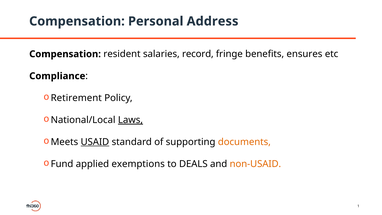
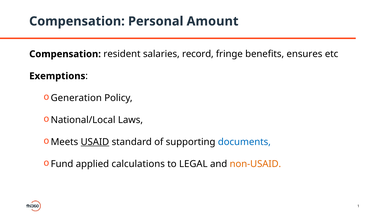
Address: Address -> Amount
Compliance: Compliance -> Exemptions
Retirement: Retirement -> Generation
Laws underline: present -> none
documents colour: orange -> blue
exemptions: exemptions -> calculations
DEALS: DEALS -> LEGAL
